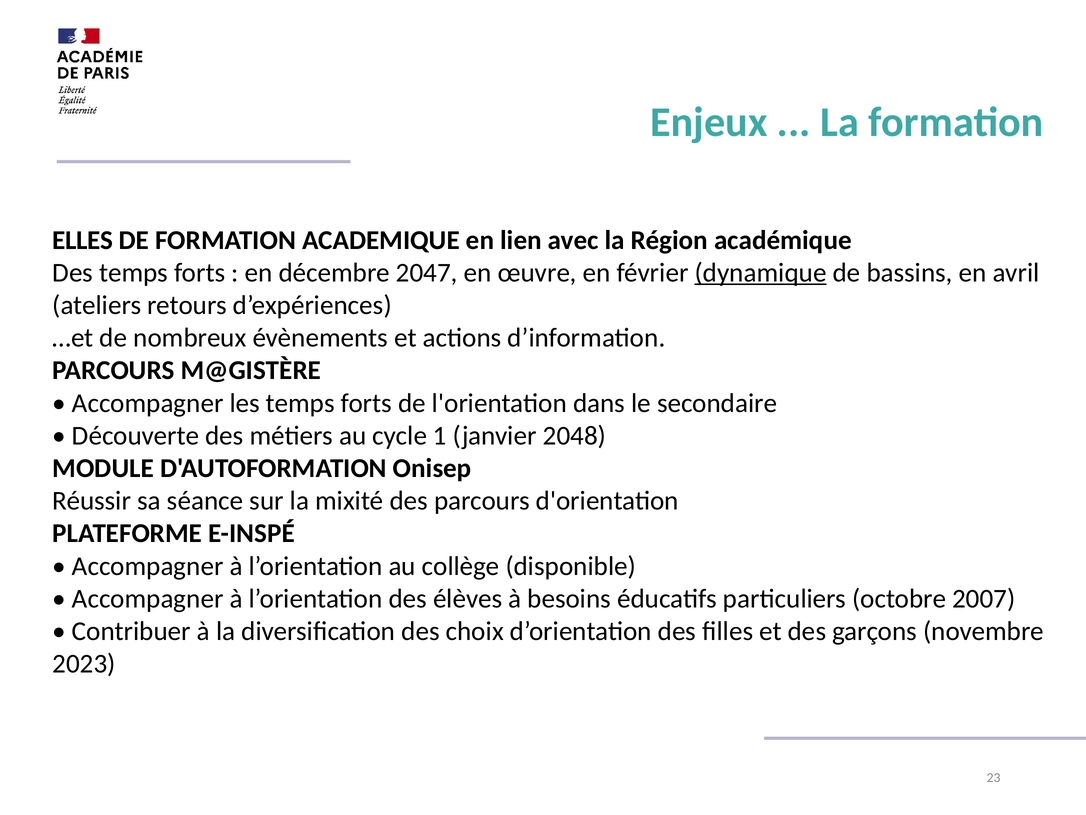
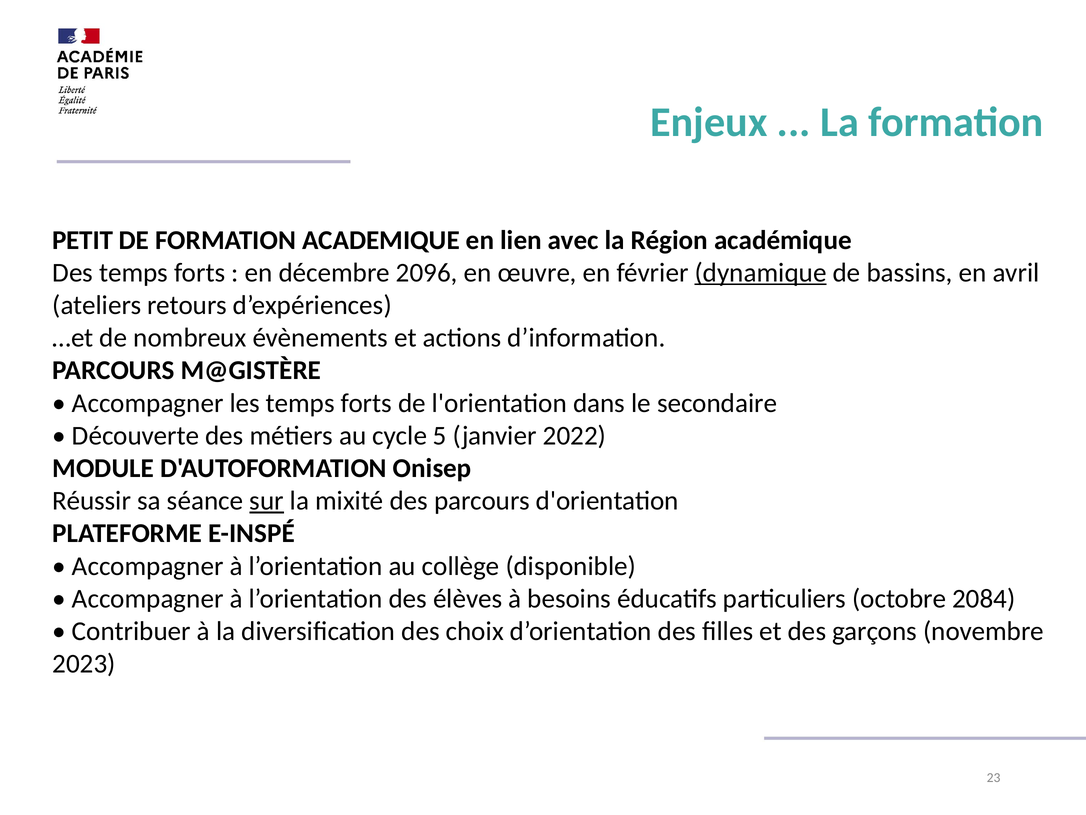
ELLES: ELLES -> PETIT
2047: 2047 -> 2096
1: 1 -> 5
2048: 2048 -> 2022
sur underline: none -> present
2007: 2007 -> 2084
